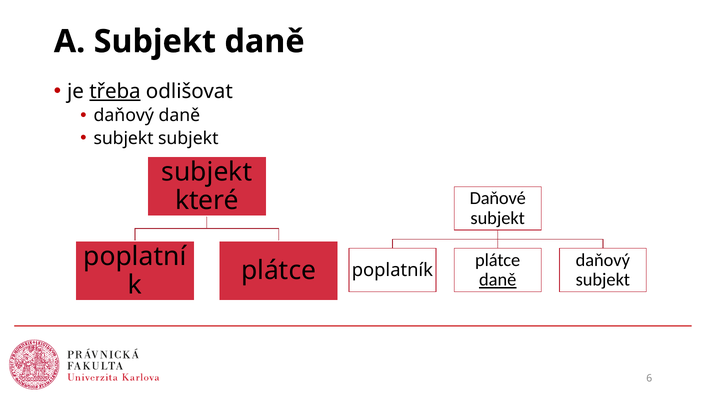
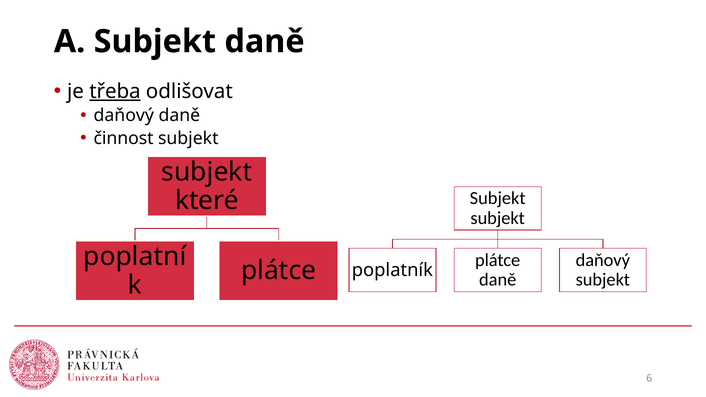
subjekt at (124, 138): subjekt -> činnost
Daňové at (498, 198): Daňové -> Subjekt
daně at (498, 280) underline: present -> none
